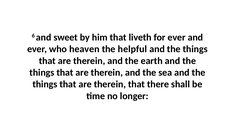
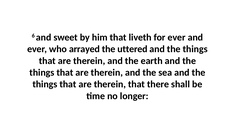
heaven: heaven -> arrayed
helpful: helpful -> uttered
